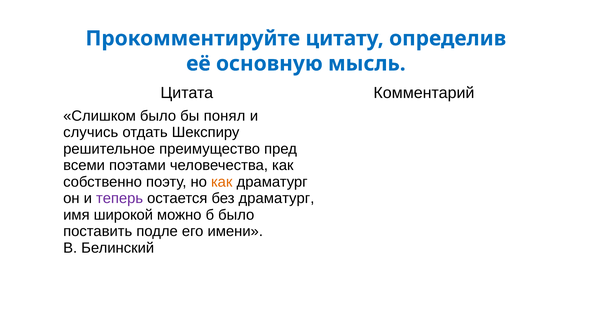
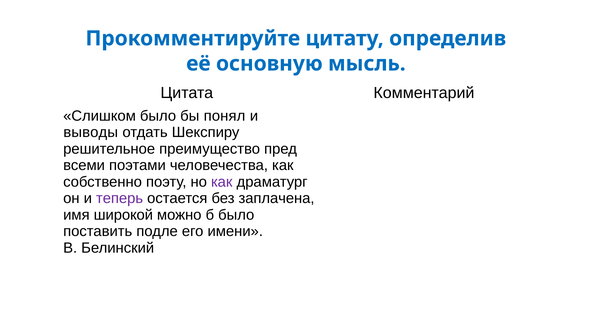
случись: случись -> выводы
как at (222, 182) colour: orange -> purple
без драматург: драматург -> заплачена
